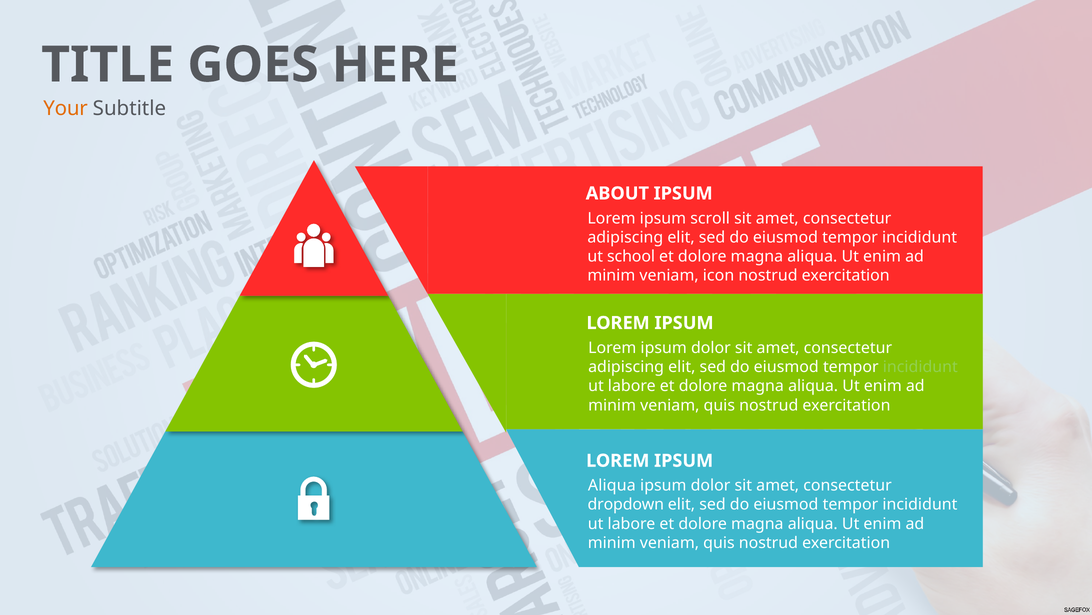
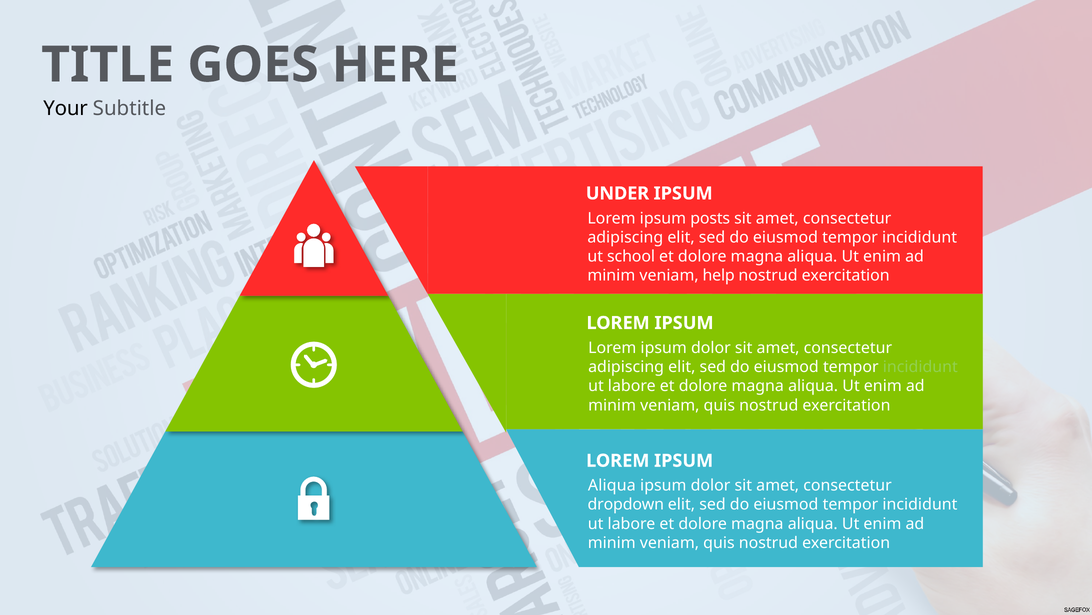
Your colour: orange -> black
ABOUT: ABOUT -> UNDER
scroll: scroll -> posts
icon: icon -> help
